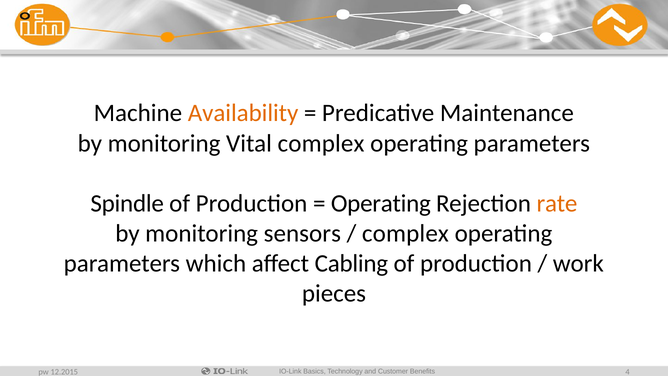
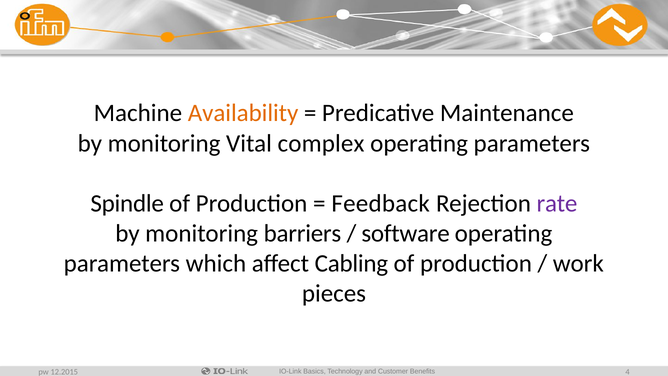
Operating at (381, 203): Operating -> Feedback
rate colour: orange -> purple
sensors: sensors -> barriers
complex at (405, 233): complex -> software
